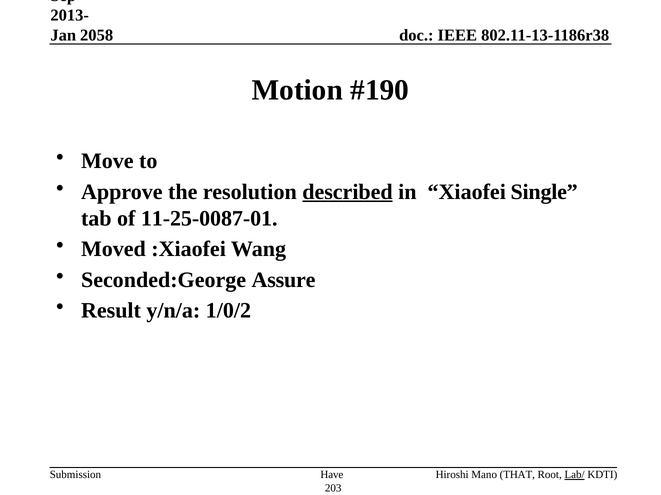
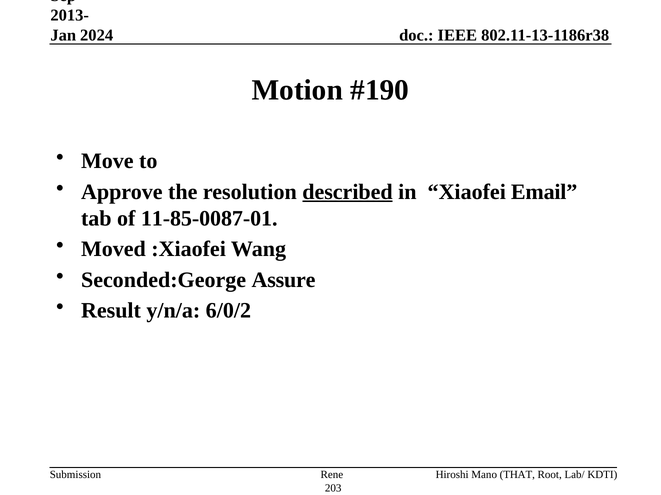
2058: 2058 -> 2024
Single: Single -> Email
11-25-0087-01: 11-25-0087-01 -> 11-85-0087-01
1/0/2: 1/0/2 -> 6/0/2
Have: Have -> Rene
Lab/ underline: present -> none
